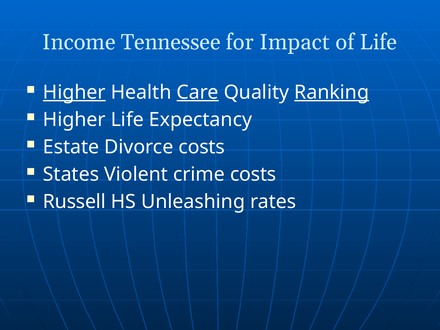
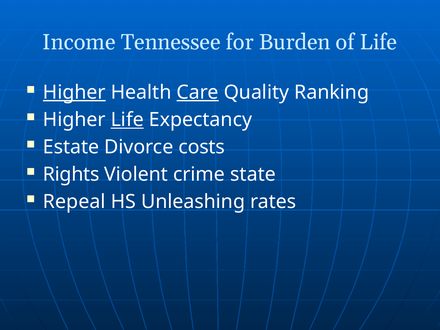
Impact: Impact -> Burden
Ranking underline: present -> none
Life at (127, 120) underline: none -> present
States: States -> Rights
crime costs: costs -> state
Russell: Russell -> Repeal
